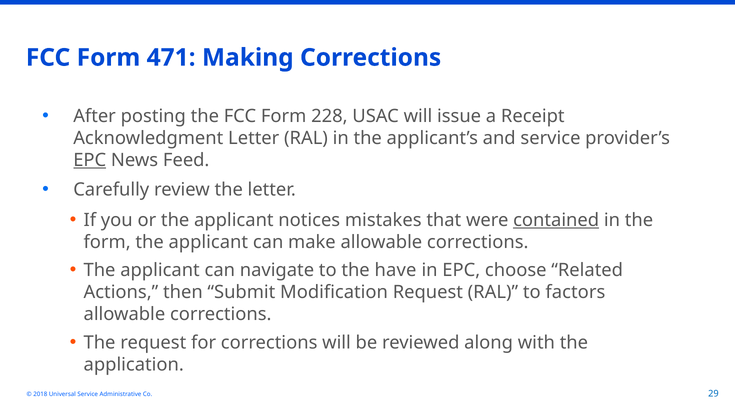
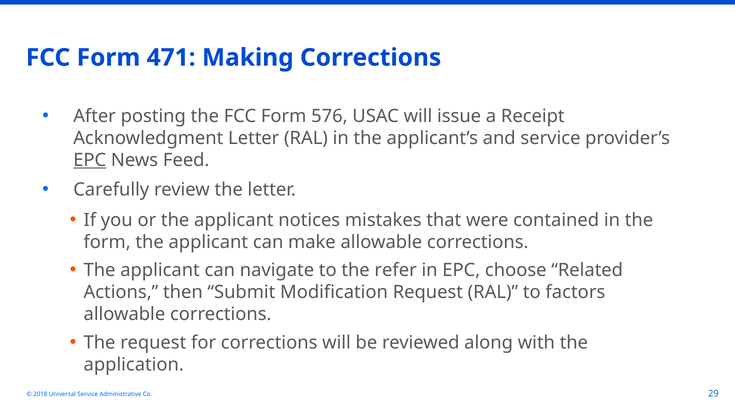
228: 228 -> 576
contained underline: present -> none
have: have -> refer
